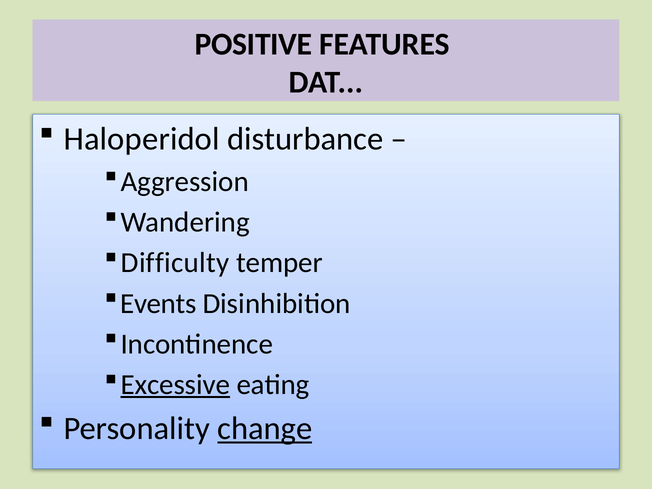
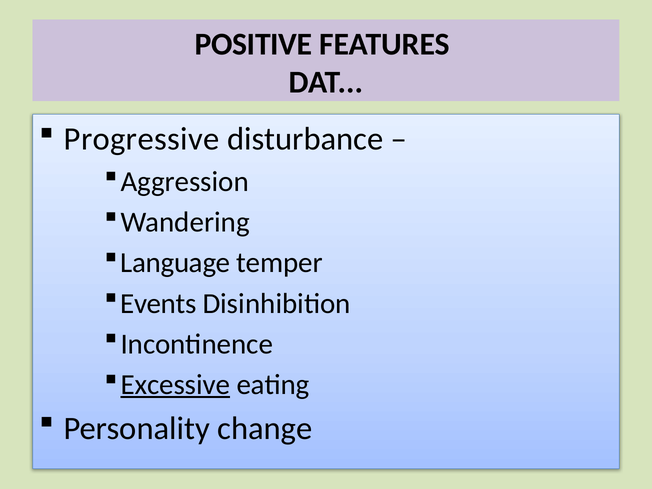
Haloperidol: Haloperidol -> Progressive
Difficulty: Difficulty -> Language
change underline: present -> none
